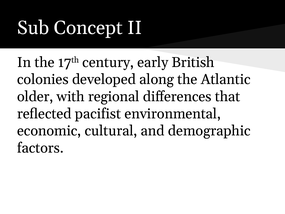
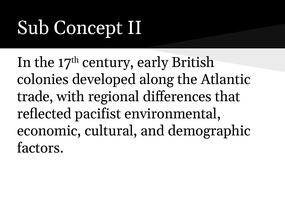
older: older -> trade
